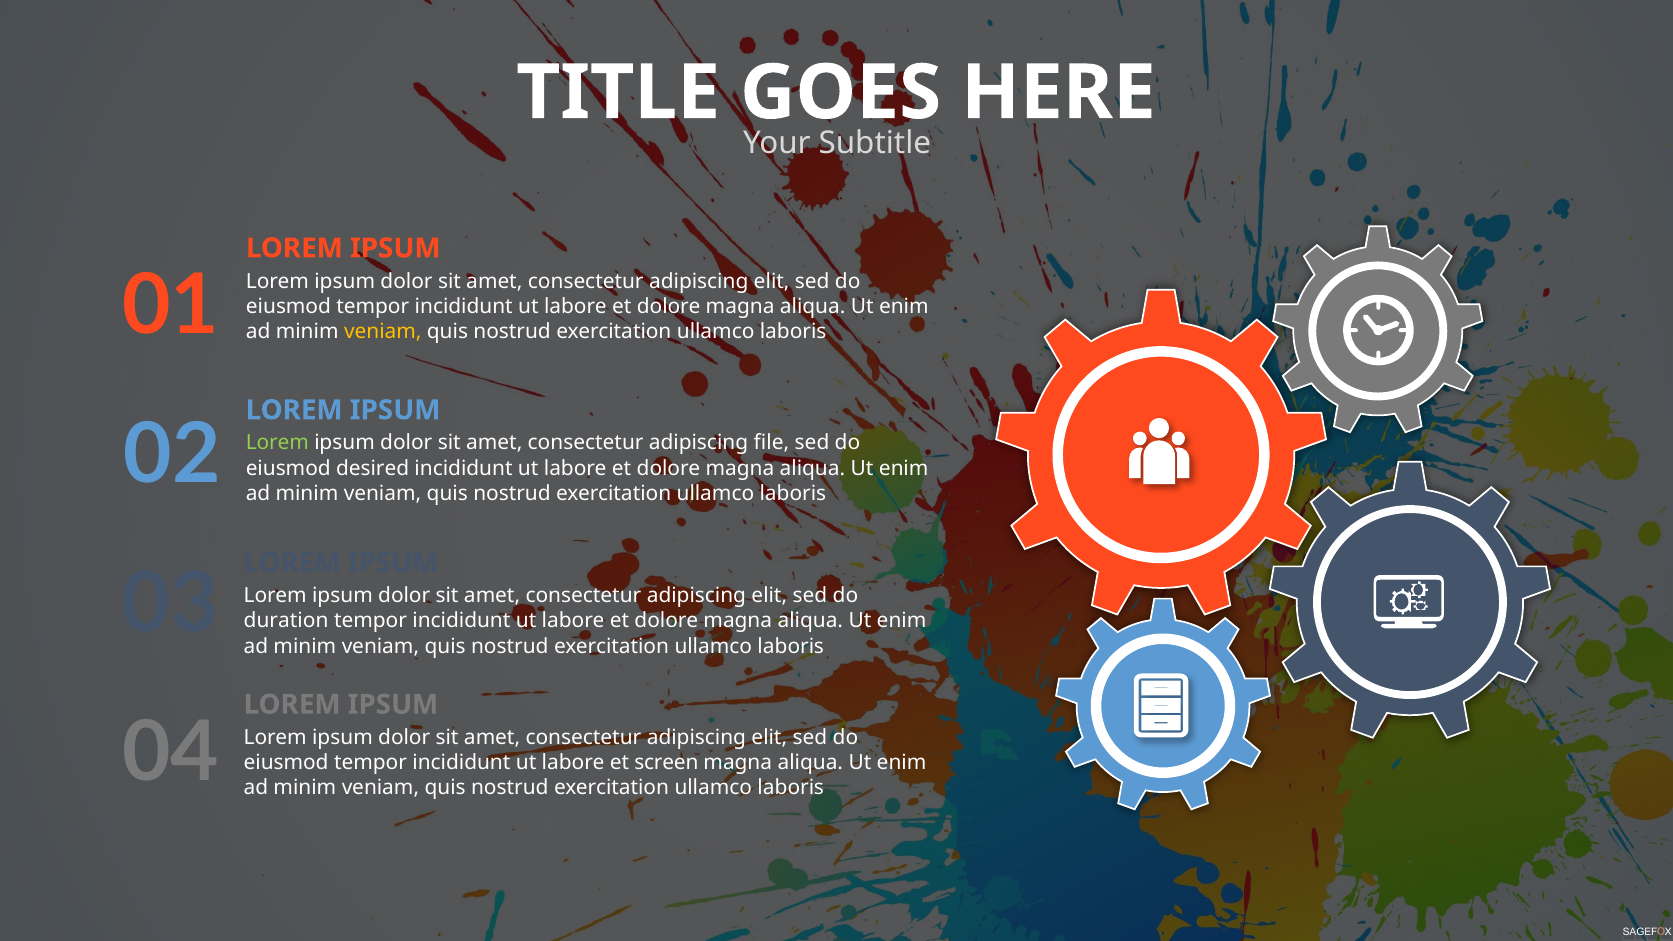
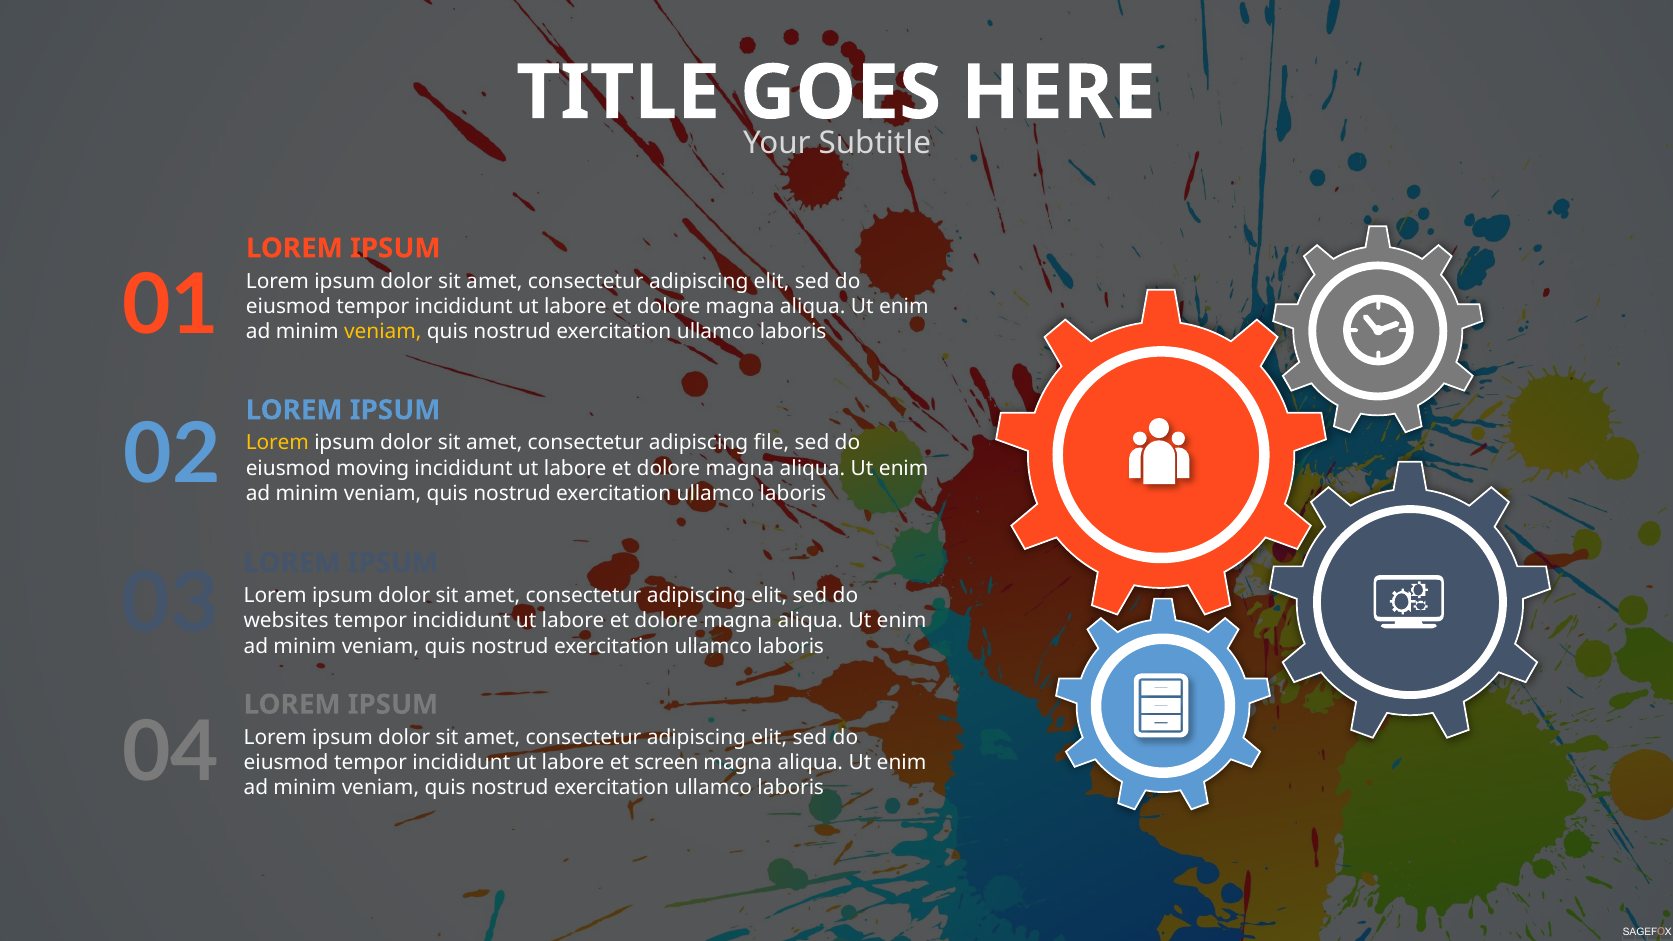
Lorem at (277, 443) colour: light green -> yellow
desired: desired -> moving
duration: duration -> websites
